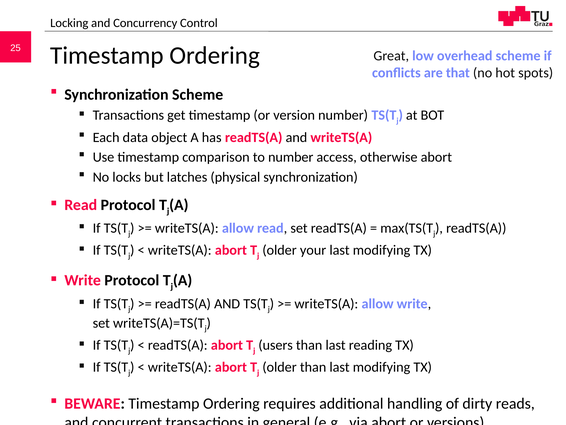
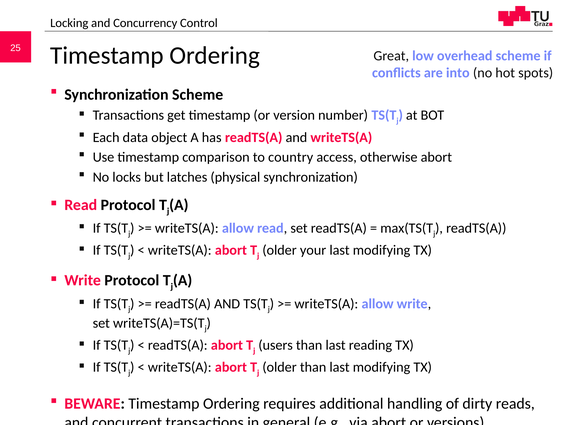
that: that -> into
to number: number -> country
